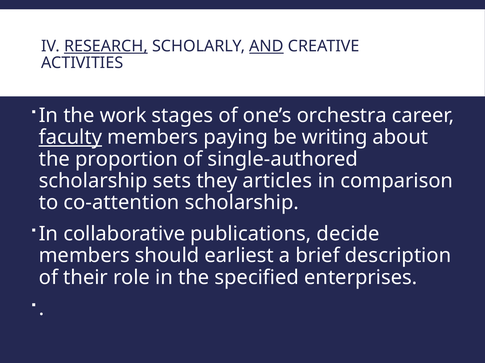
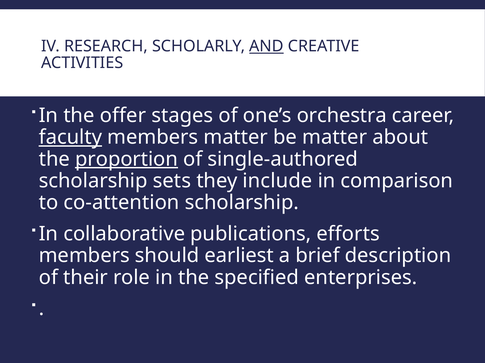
RESEARCH underline: present -> none
work: work -> offer
members paying: paying -> matter
be writing: writing -> matter
proportion underline: none -> present
articles: articles -> include
decide: decide -> efforts
